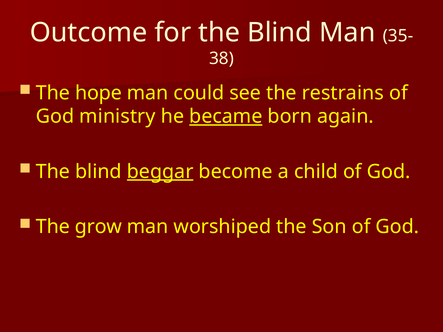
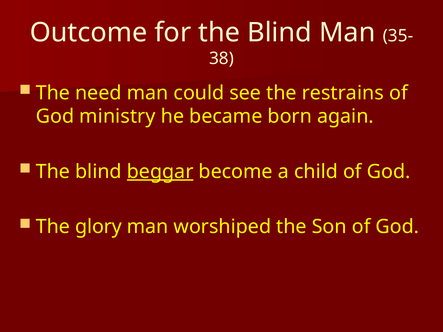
hope: hope -> need
became underline: present -> none
grow: grow -> glory
